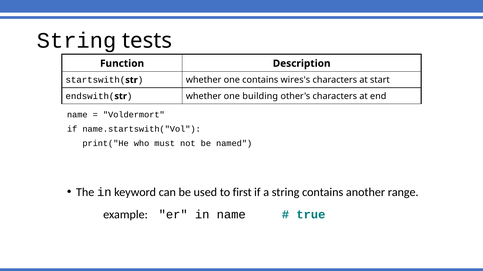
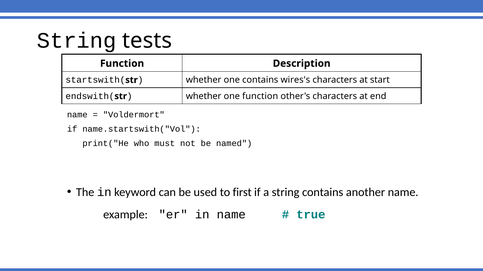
one building: building -> function
another range: range -> name
